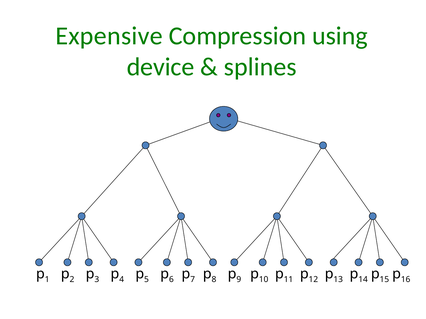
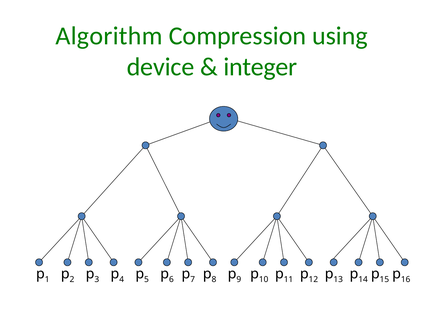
Expensive: Expensive -> Algorithm
splines: splines -> integer
